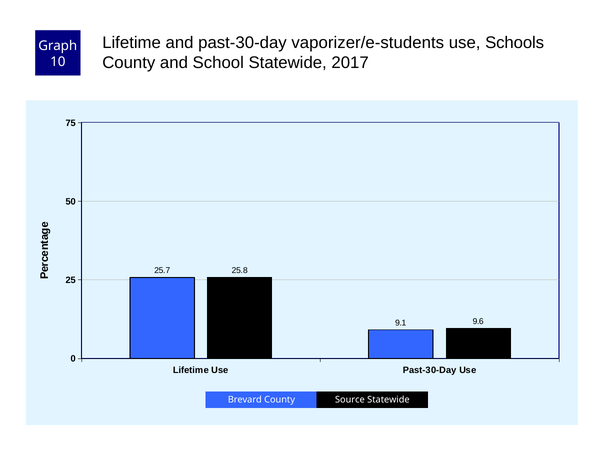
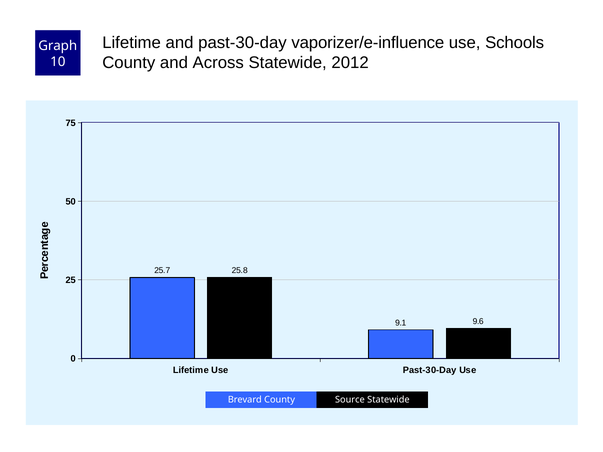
vaporizer/e-students: vaporizer/e-students -> vaporizer/e-influence
School: School -> Across
2017: 2017 -> 2012
